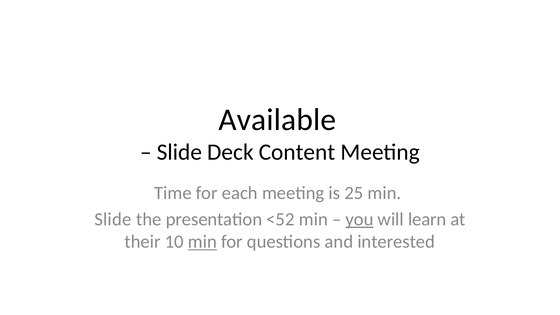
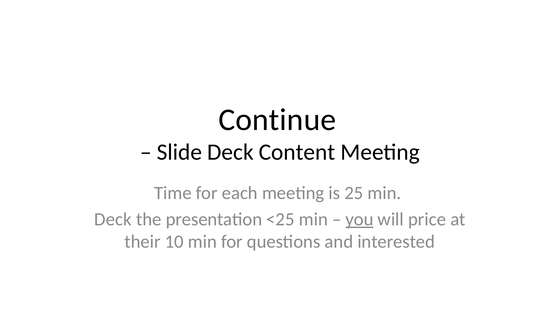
Available: Available -> Continue
Slide at (113, 219): Slide -> Deck
<52: <52 -> <25
learn: learn -> price
min at (202, 242) underline: present -> none
